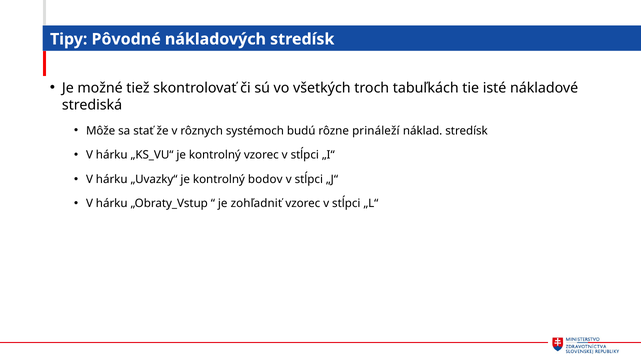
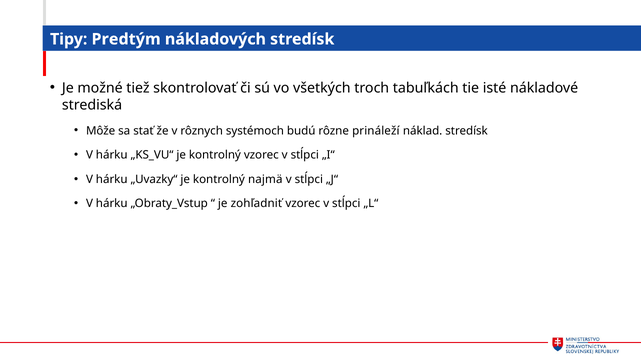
Pôvodné: Pôvodné -> Predtým
bodov: bodov -> najmä
